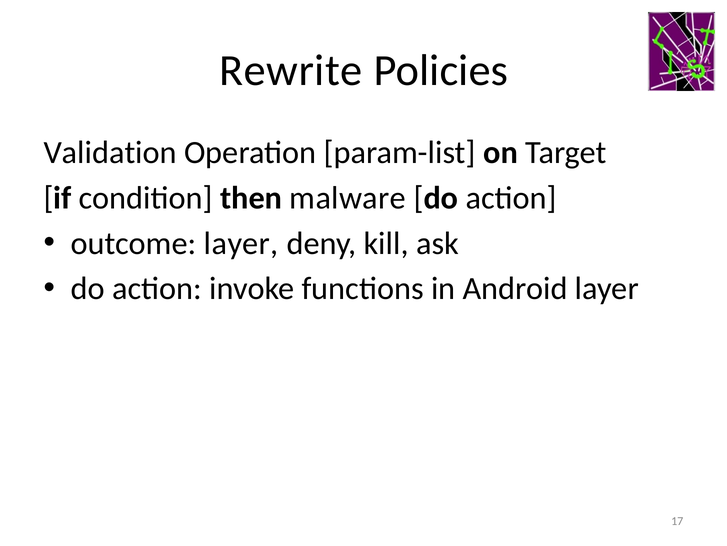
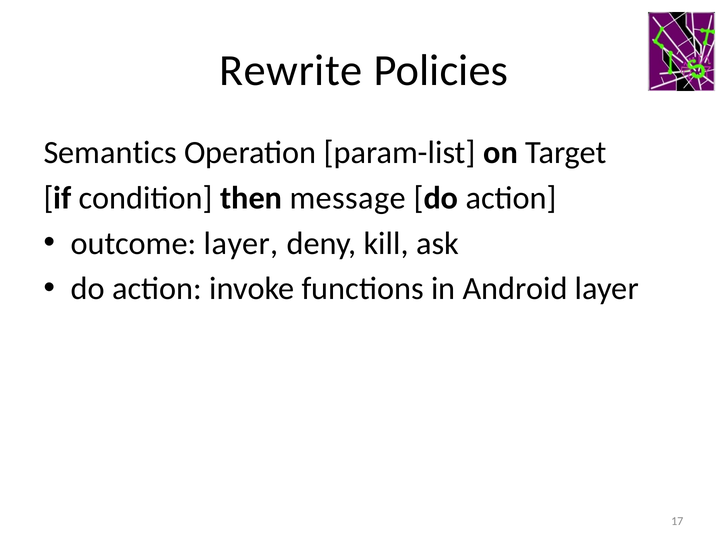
Validation: Validation -> Semantics
malware: malware -> message
